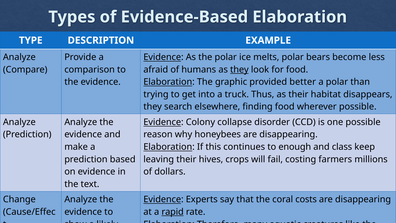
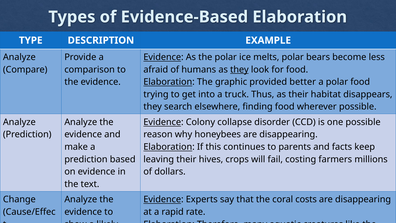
polar than: than -> food
enough: enough -> parents
class: class -> facts
rapid underline: present -> none
